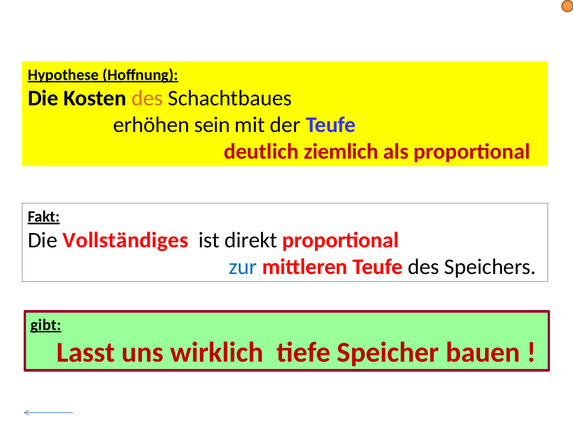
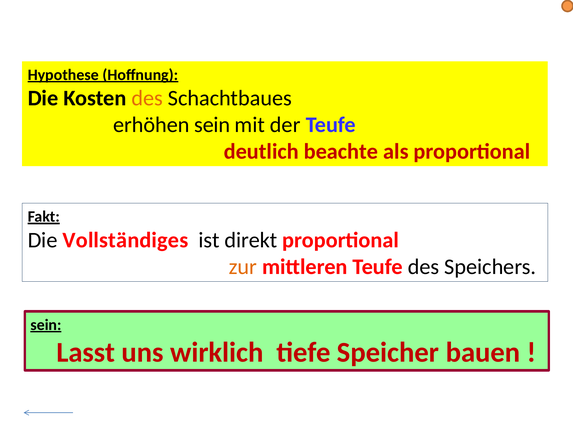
ziemlich: ziemlich -> beachte
zur colour: blue -> orange
gibt at (46, 325): gibt -> sein
